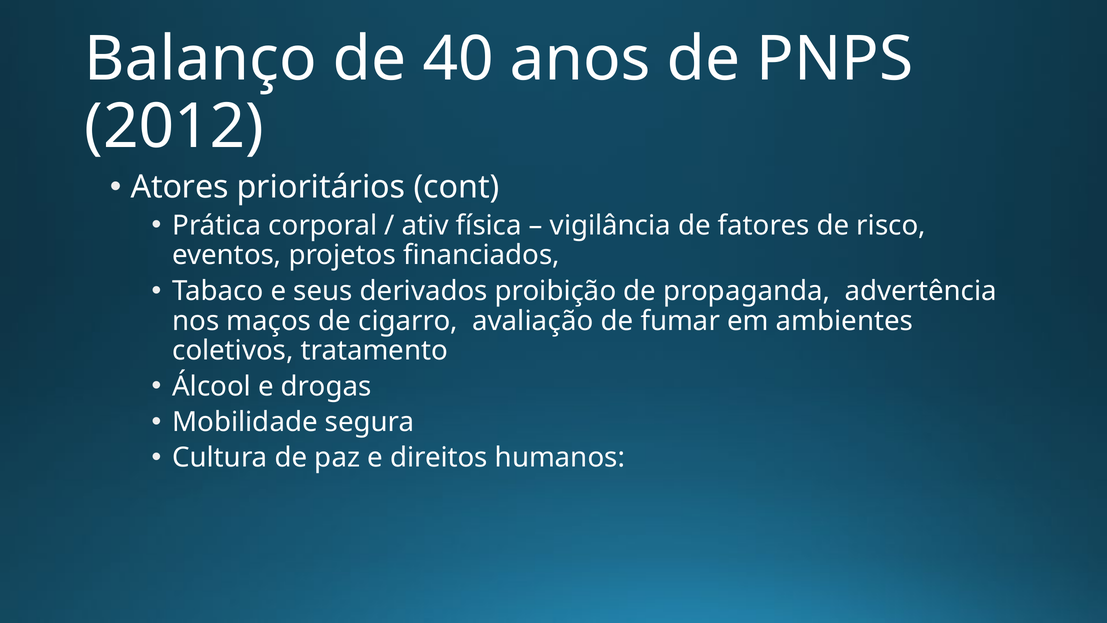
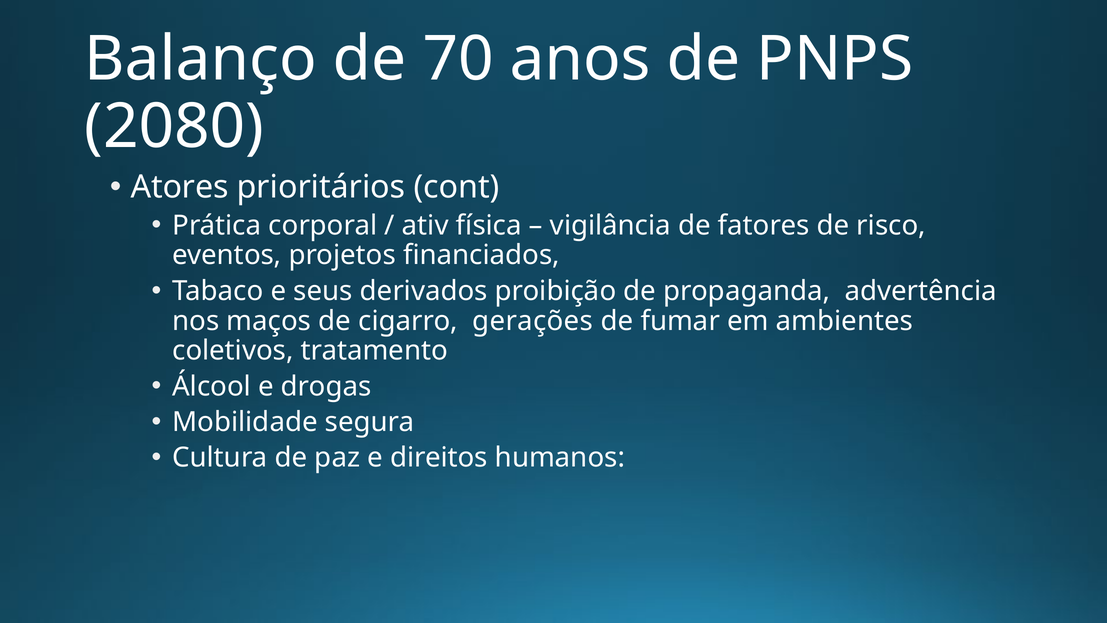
40: 40 -> 70
2012: 2012 -> 2080
avaliação: avaliação -> gerações
